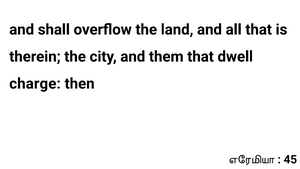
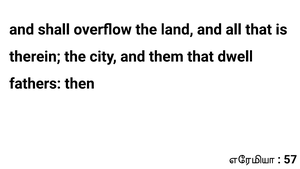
charge: charge -> fathers
45: 45 -> 57
